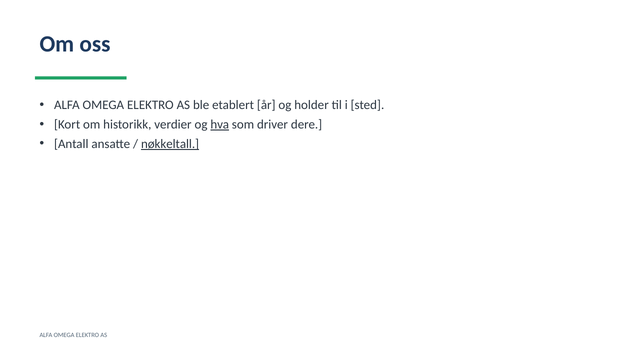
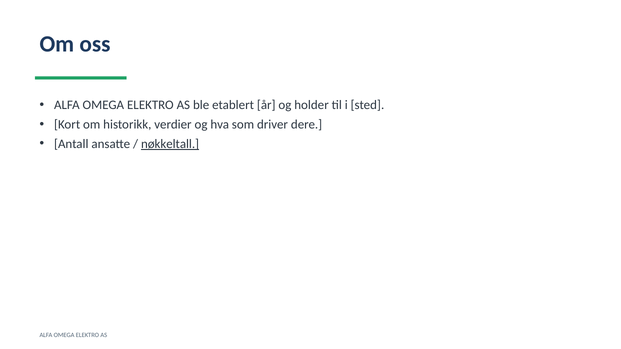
hva underline: present -> none
